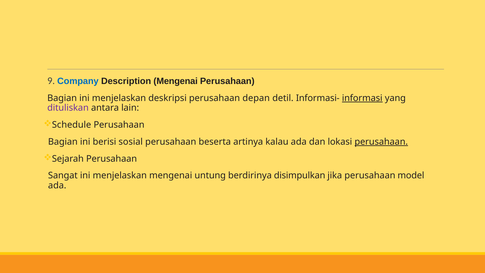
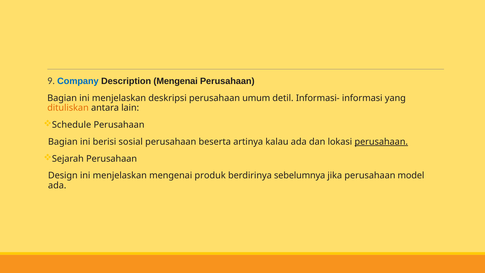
depan: depan -> umum
informasi underline: present -> none
dituliskan colour: purple -> orange
Sangat: Sangat -> Design
untung: untung -> produk
disimpulkan: disimpulkan -> sebelumnya
